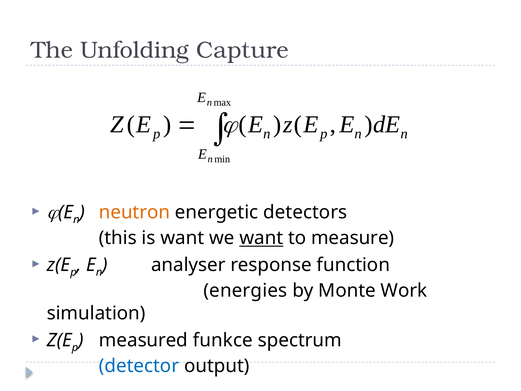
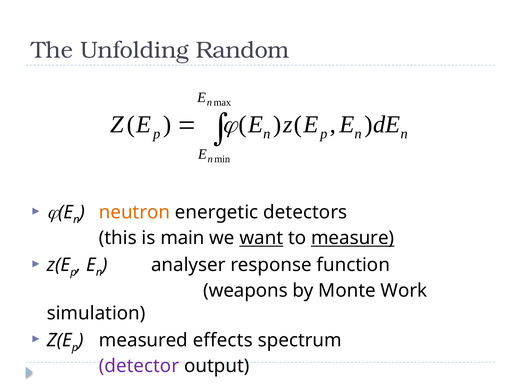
Capture: Capture -> Random
is want: want -> main
measure underline: none -> present
energies: energies -> weapons
funkce: funkce -> effects
detector colour: blue -> purple
